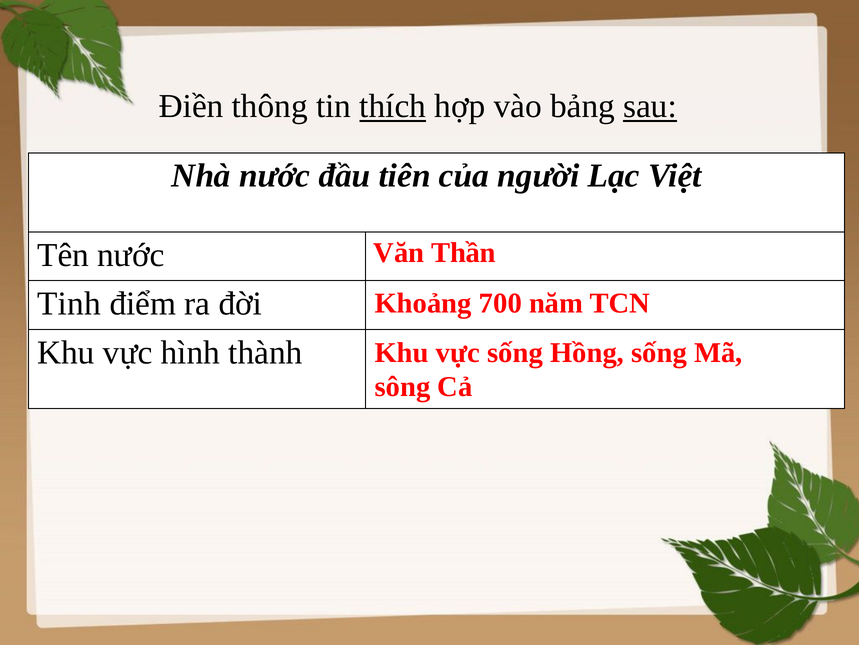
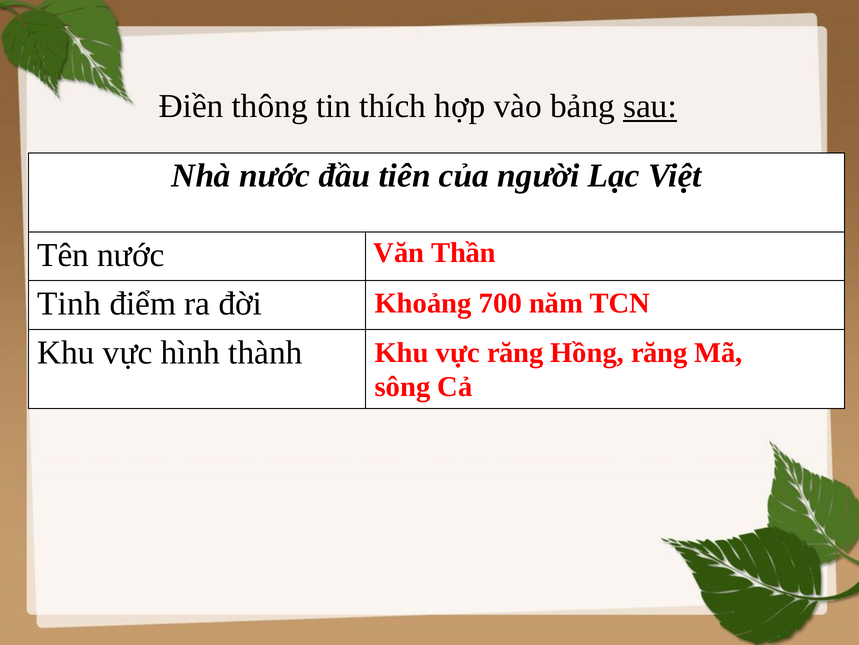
thích underline: present -> none
vực sống: sống -> răng
Hồng sống: sống -> răng
